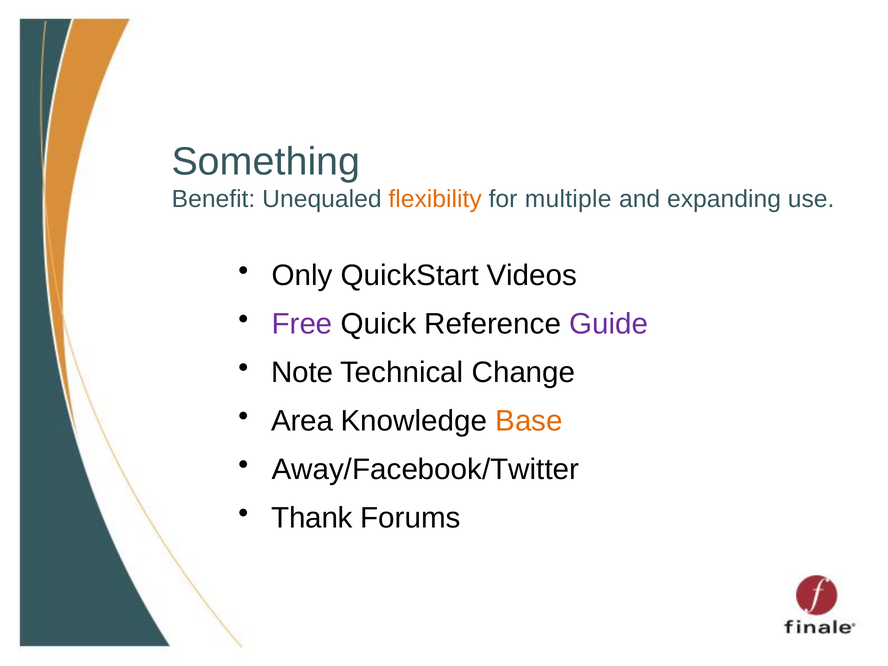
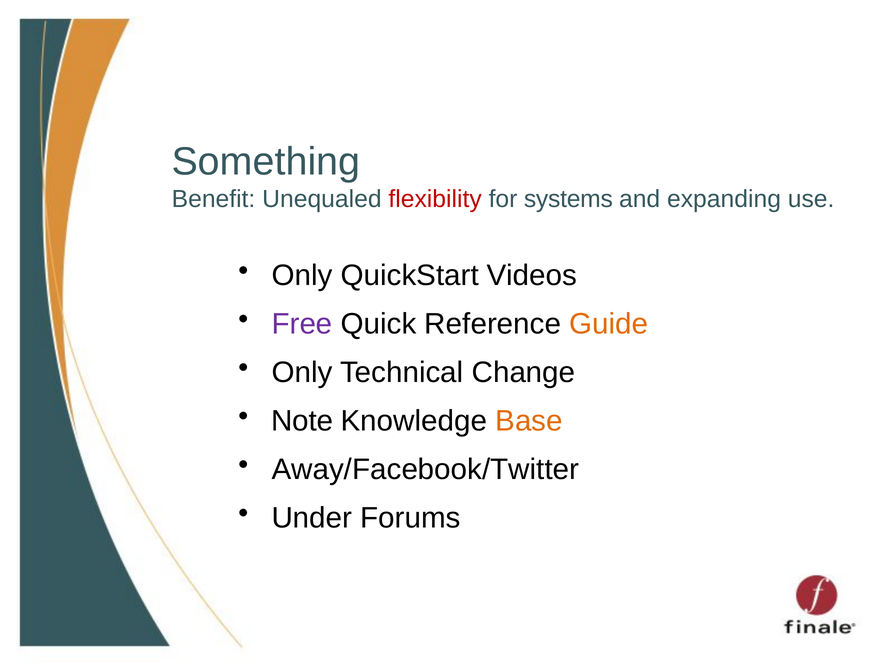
flexibility colour: orange -> red
multiple: multiple -> systems
Guide colour: purple -> orange
Note at (302, 373): Note -> Only
Area: Area -> Note
Thank: Thank -> Under
